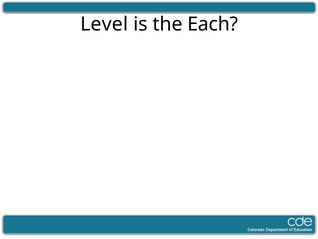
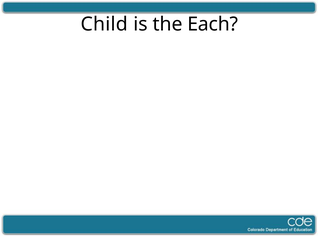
Level: Level -> Child
